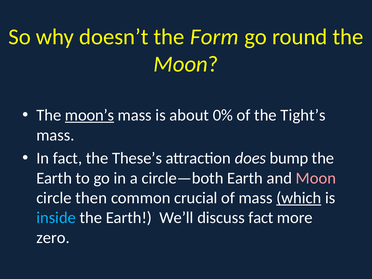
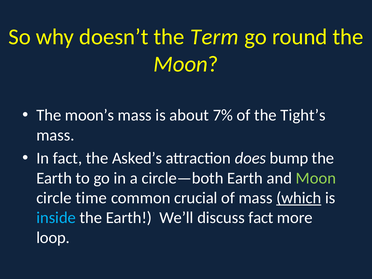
Form: Form -> Term
moon’s underline: present -> none
0%: 0% -> 7%
These’s: These’s -> Asked’s
Moon at (316, 178) colour: pink -> light green
then: then -> time
zero: zero -> loop
